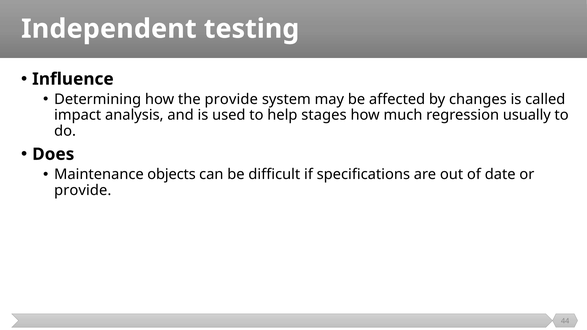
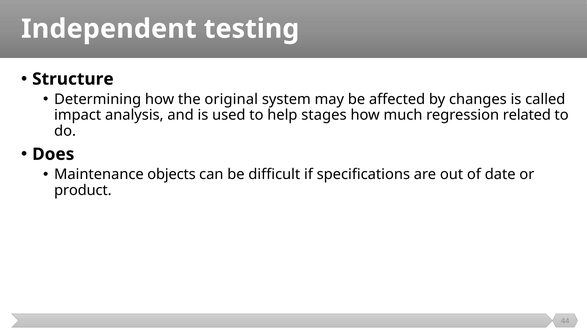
Influence: Influence -> Structure
the provide: provide -> original
usually: usually -> related
provide at (83, 190): provide -> product
